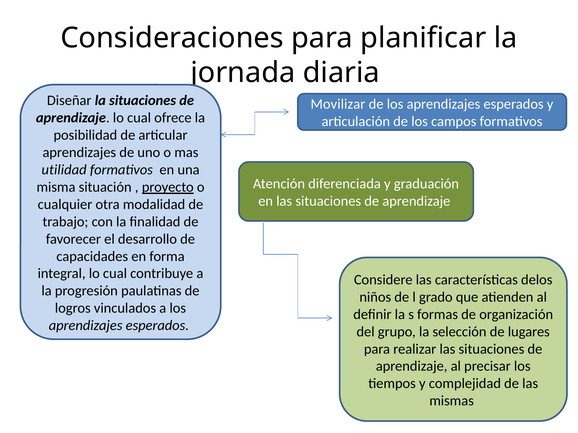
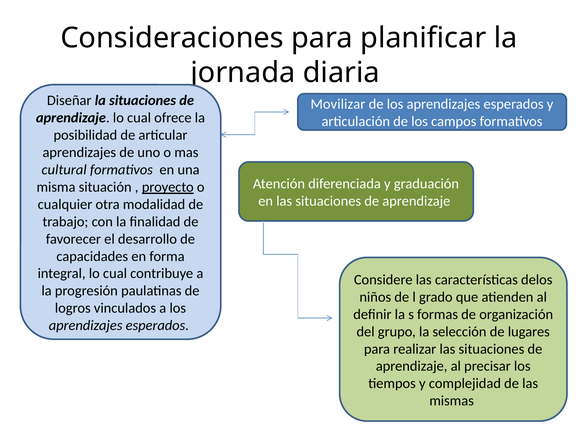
utilidad: utilidad -> cultural
